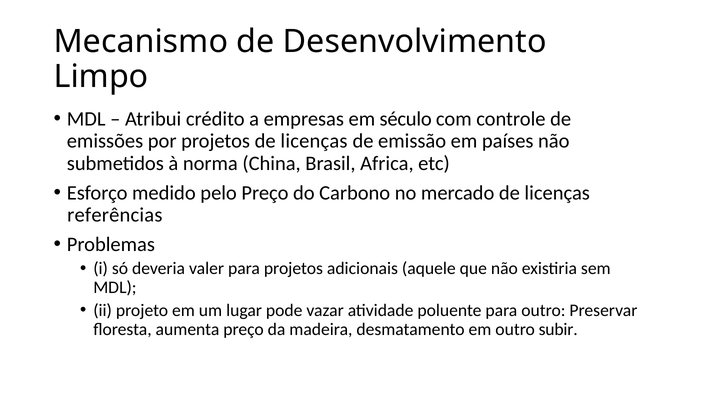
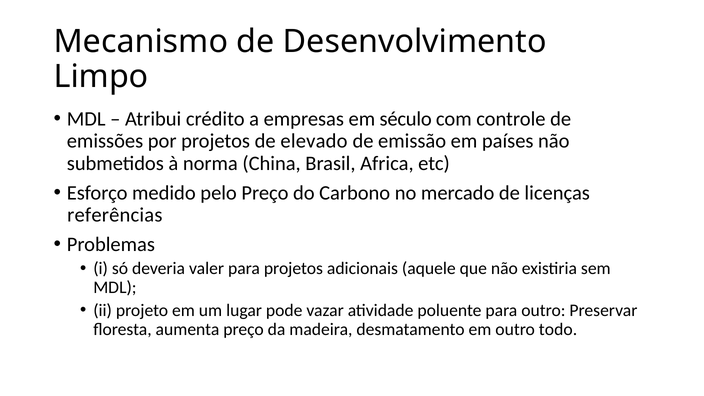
projetos de licenças: licenças -> elevado
subir: subir -> todo
